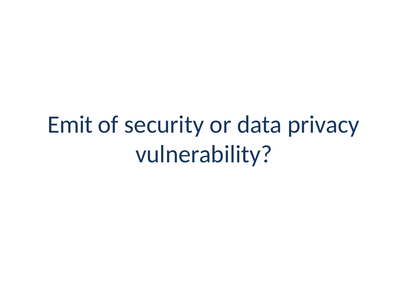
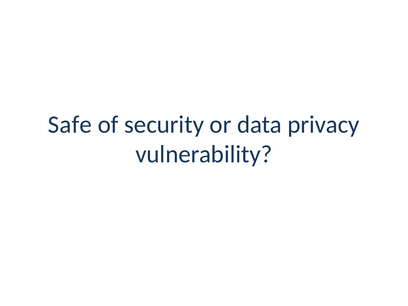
Emit: Emit -> Safe
